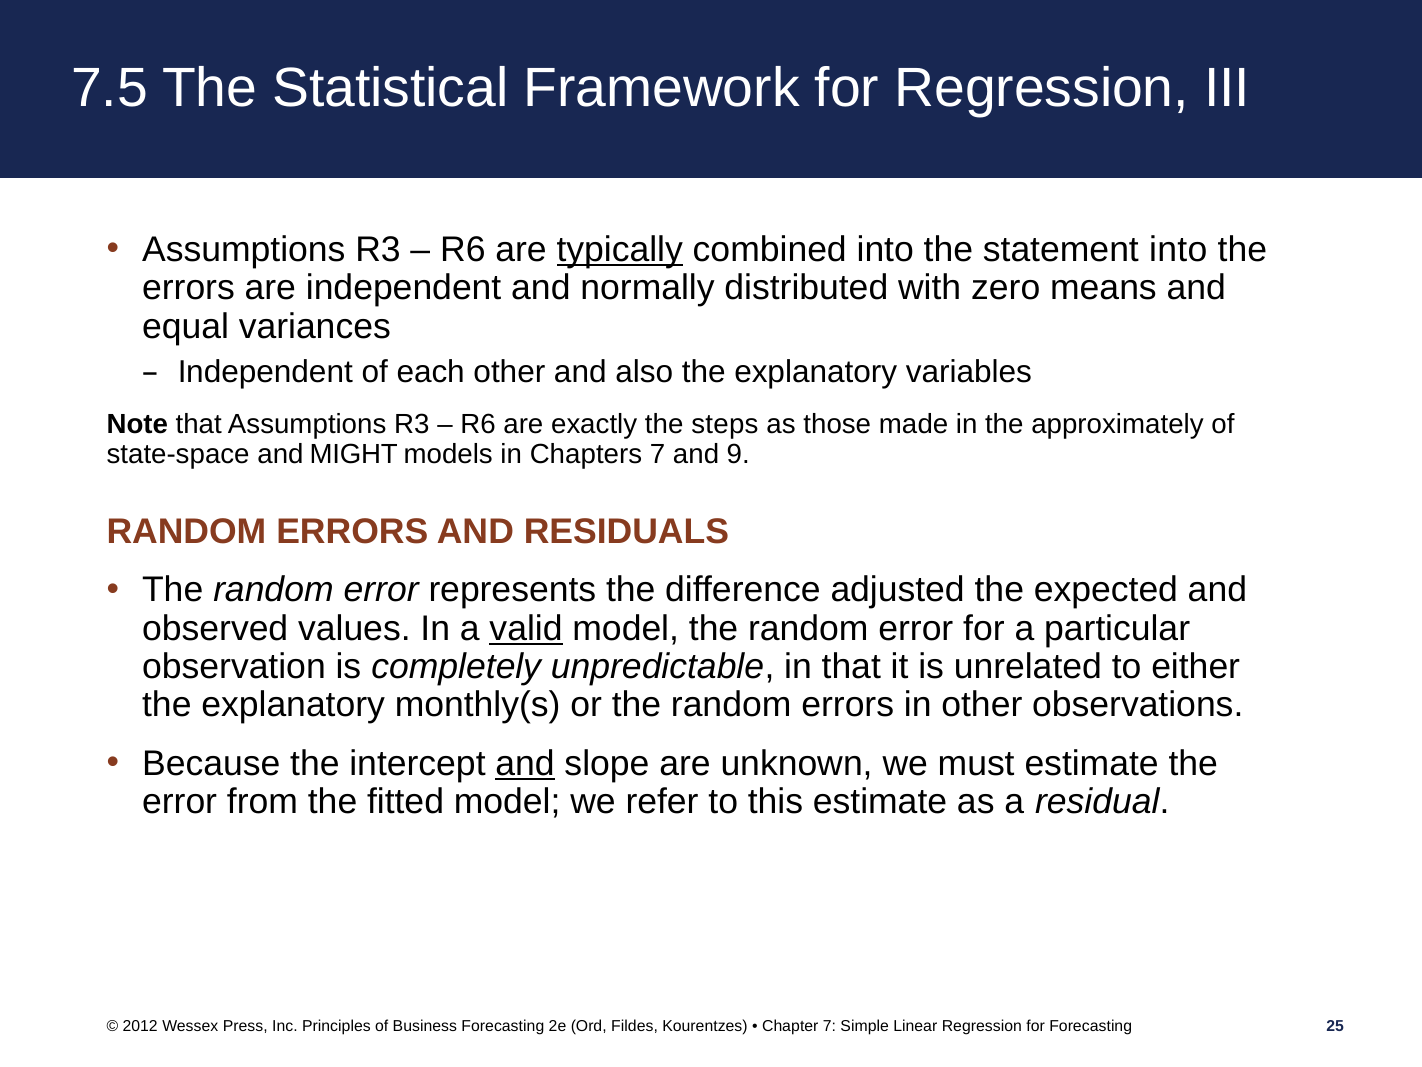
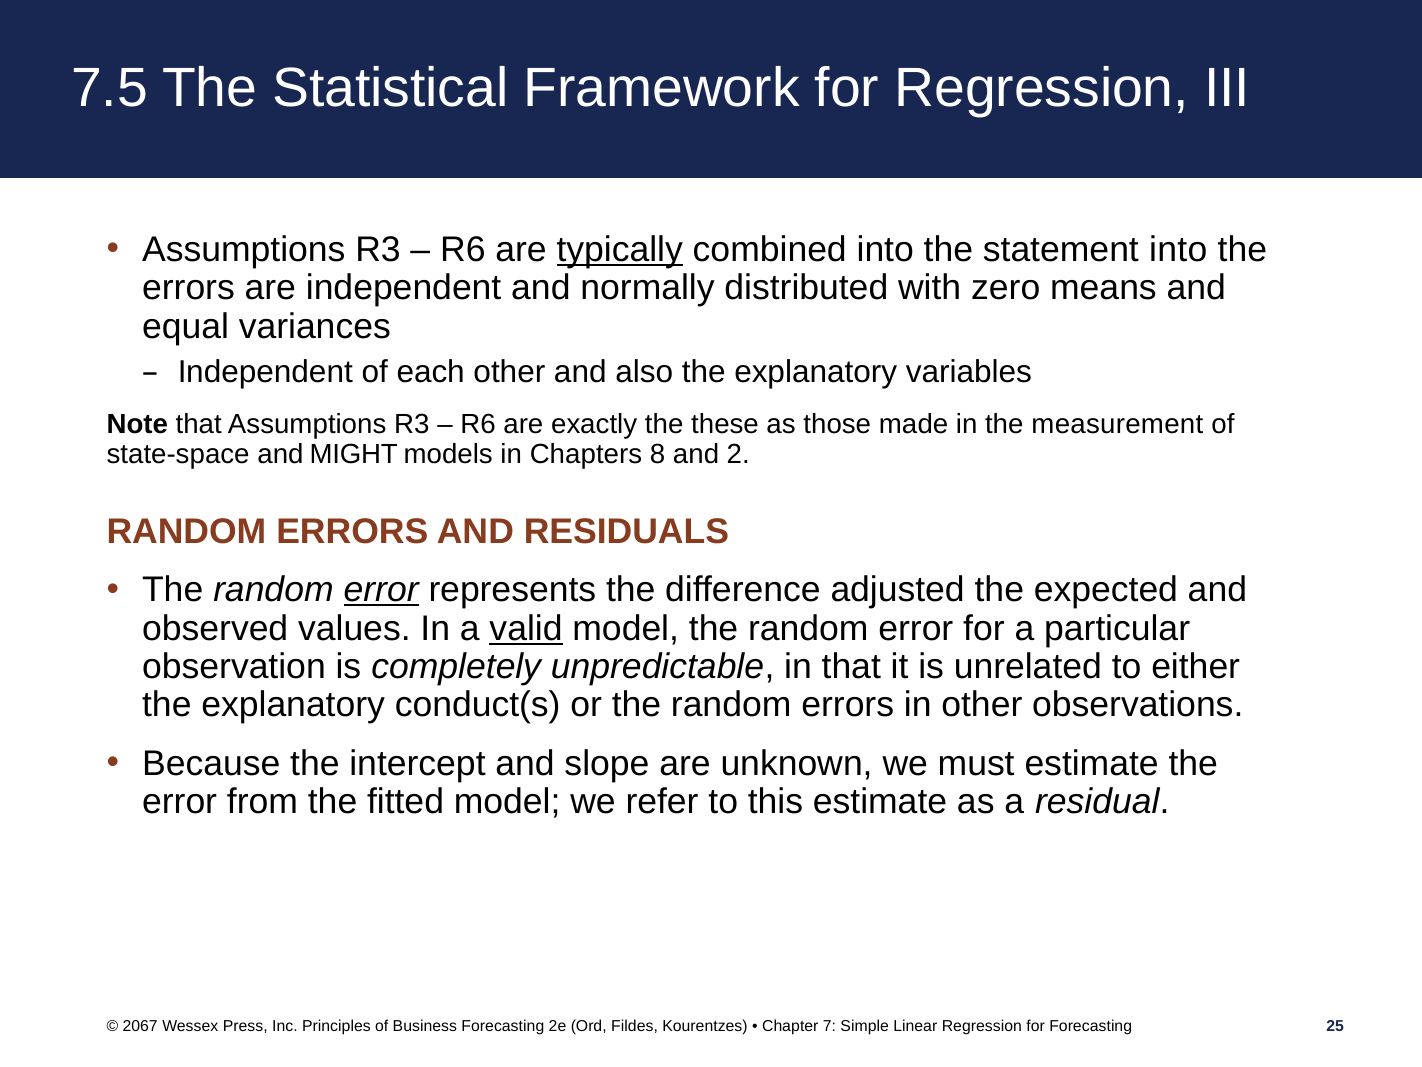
steps: steps -> these
approximately: approximately -> measurement
Chapters 7: 7 -> 8
9: 9 -> 2
error at (381, 590) underline: none -> present
monthly(s: monthly(s -> conduct(s
and at (525, 763) underline: present -> none
2012: 2012 -> 2067
